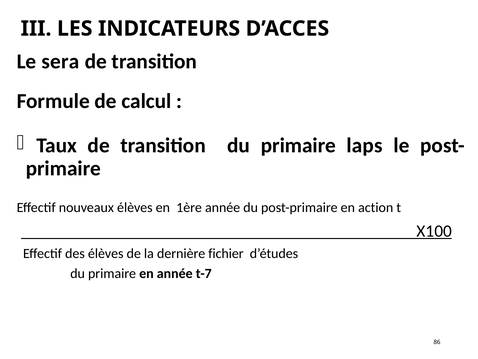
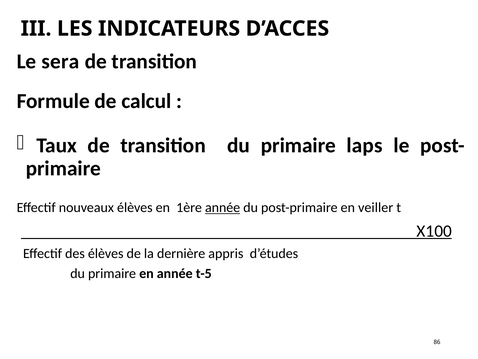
année at (223, 207) underline: none -> present
action: action -> veiller
fichier: fichier -> appris
t-7: t-7 -> t-5
